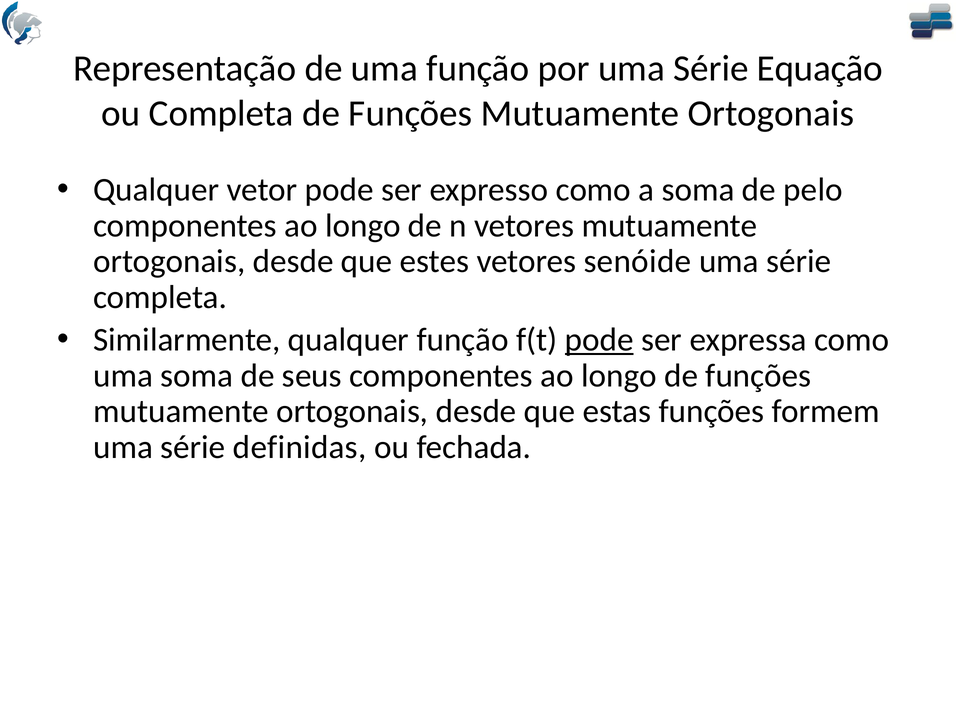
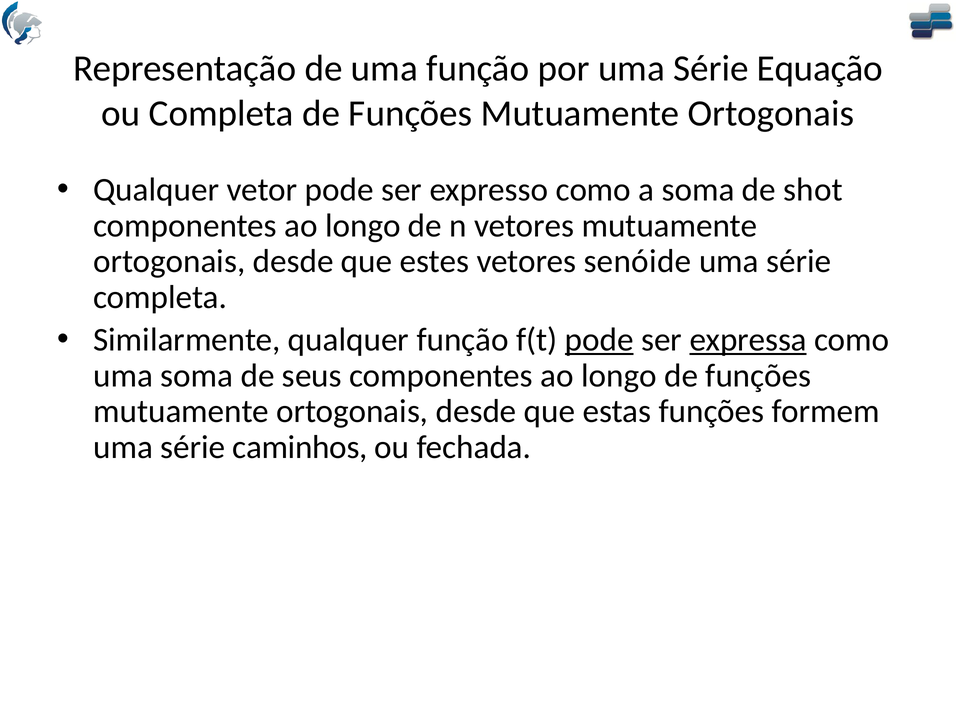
pelo: pelo -> shot
expressa underline: none -> present
definidas: definidas -> caminhos
